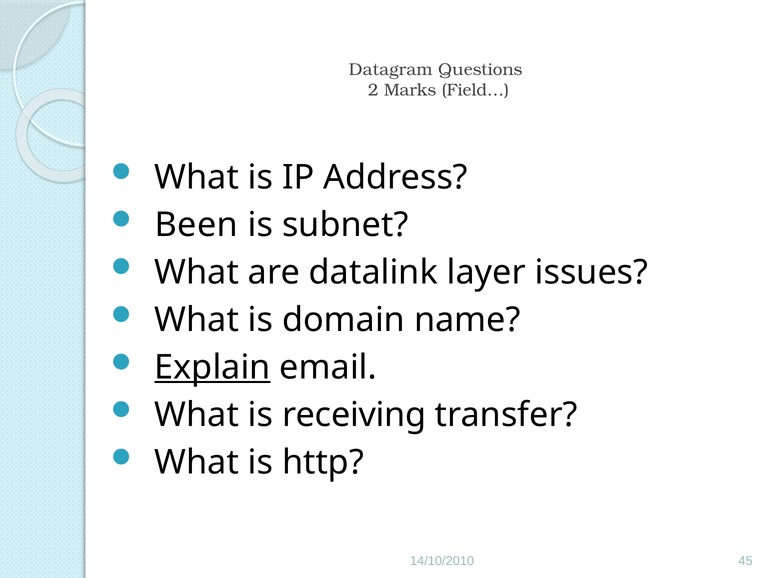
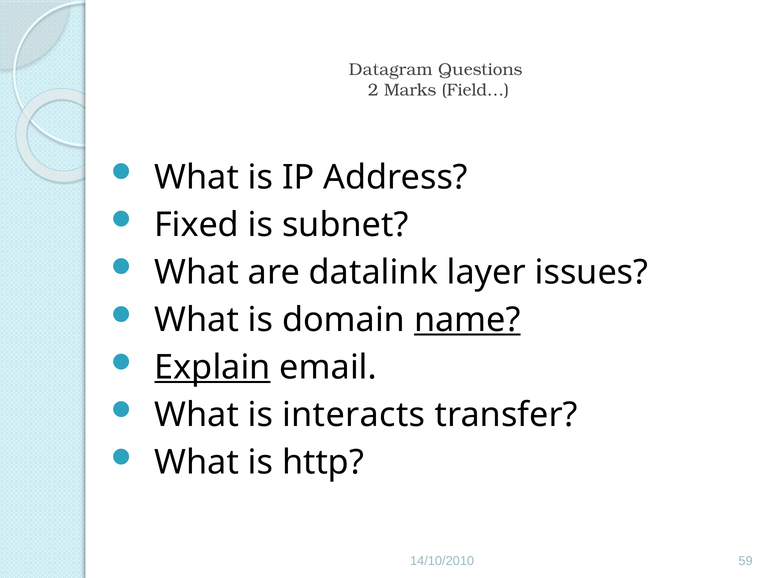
Been: Been -> Fixed
name underline: none -> present
receiving: receiving -> interacts
45: 45 -> 59
